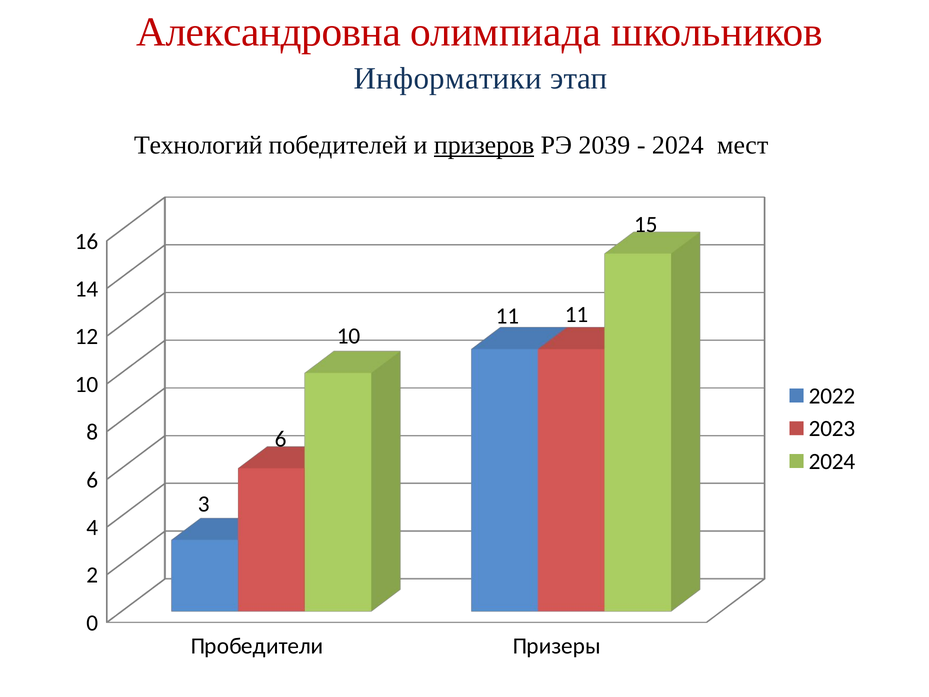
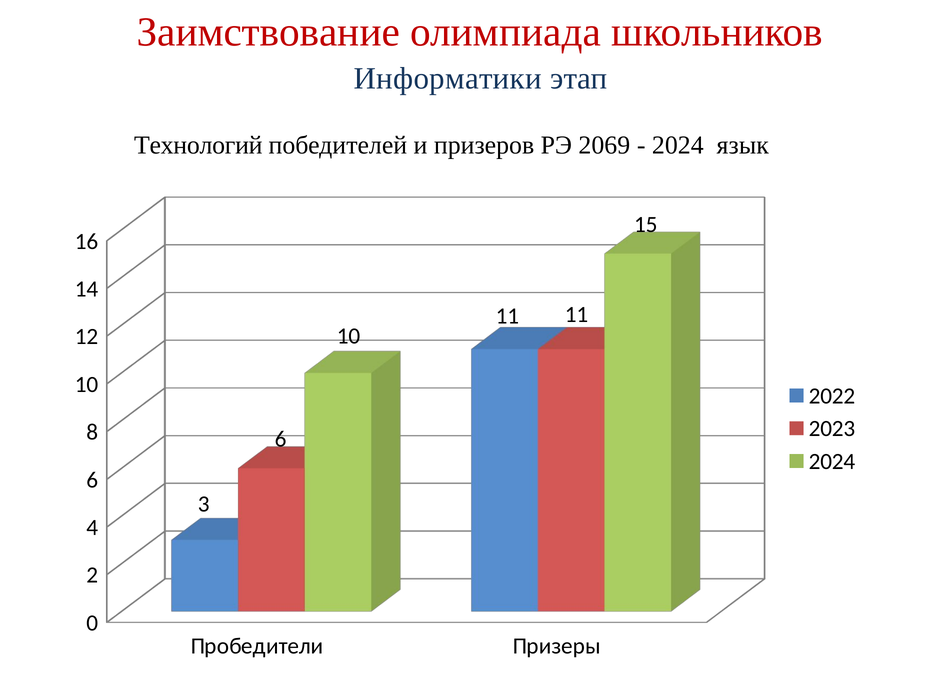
Александровна: Александровна -> Заимствование
призеров underline: present -> none
2039: 2039 -> 2069
мест: мест -> язык
